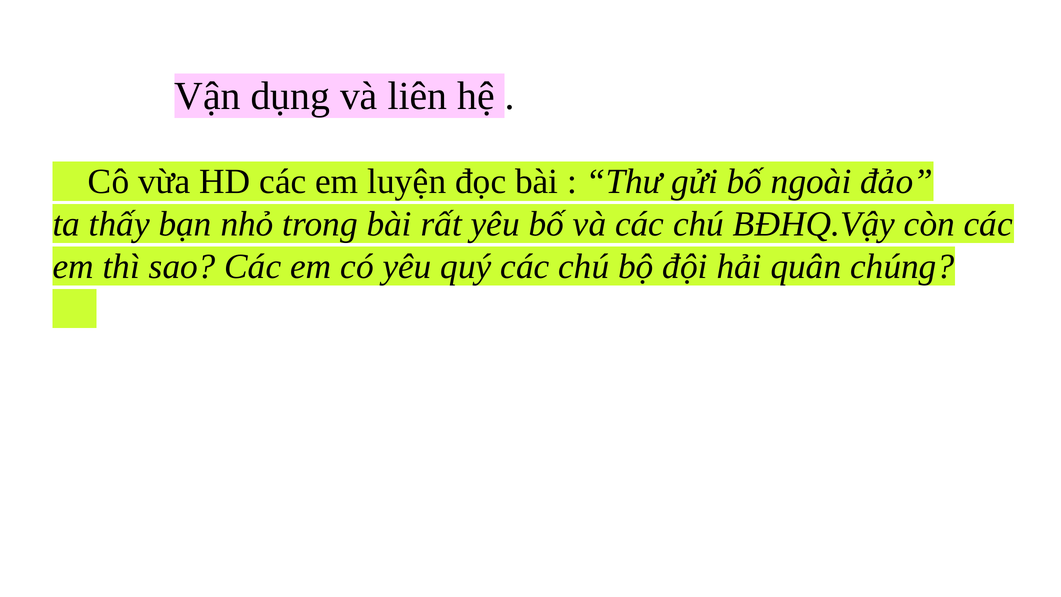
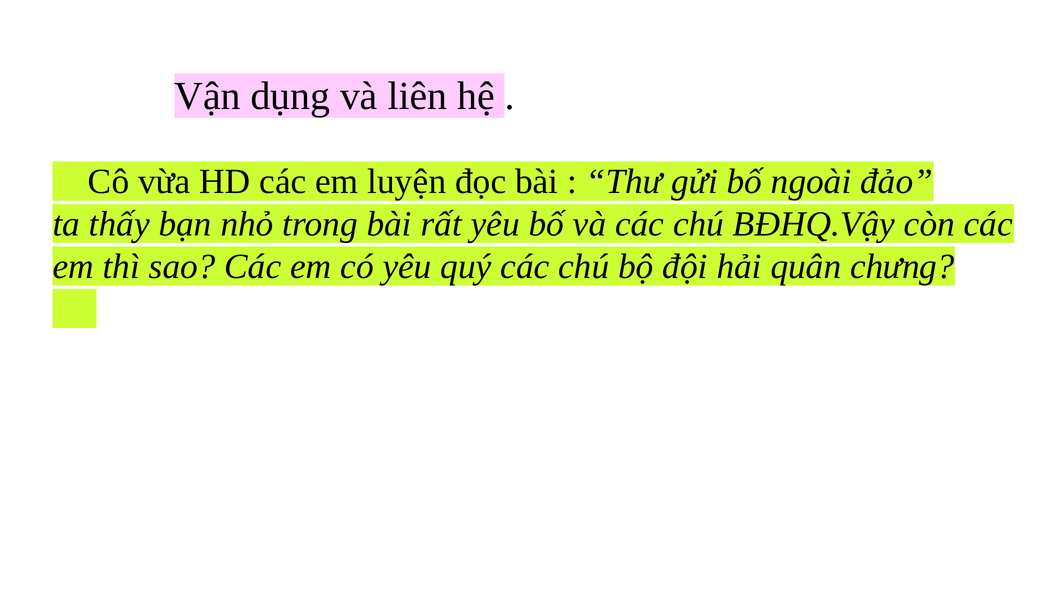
chúng: chúng -> chưng
